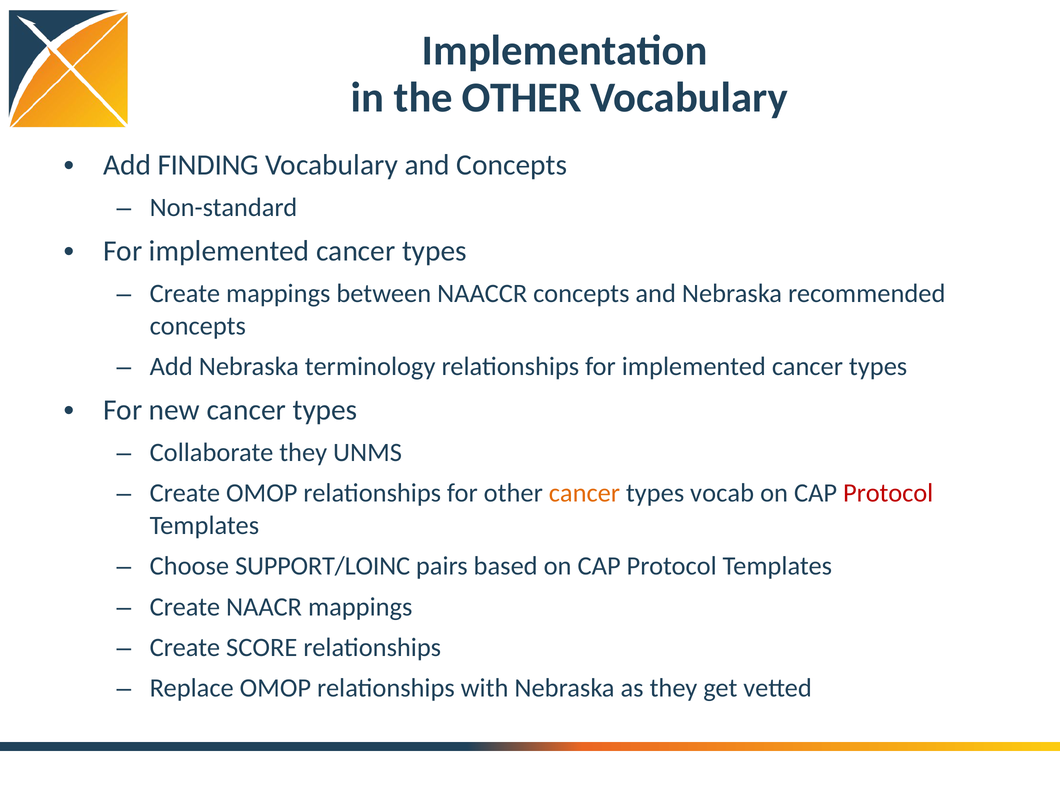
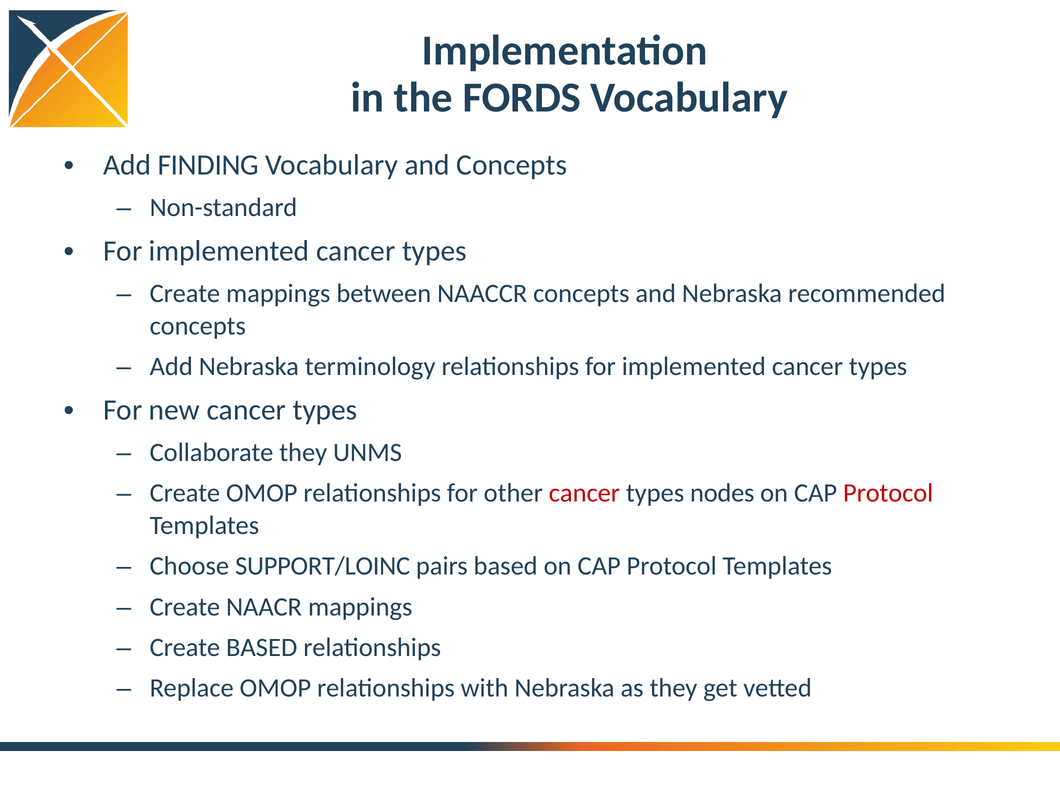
the OTHER: OTHER -> FORDS
cancer at (584, 493) colour: orange -> red
vocab: vocab -> nodes
Create SCORE: SCORE -> BASED
